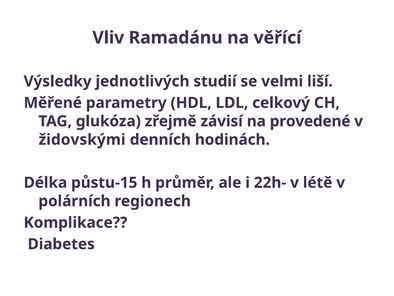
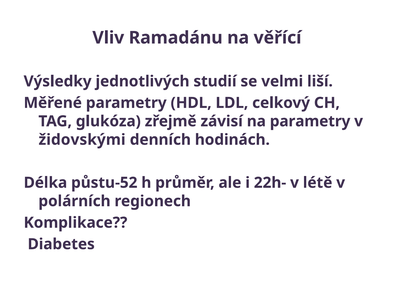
na provedené: provedené -> parametry
půstu-15: půstu-15 -> půstu-52
